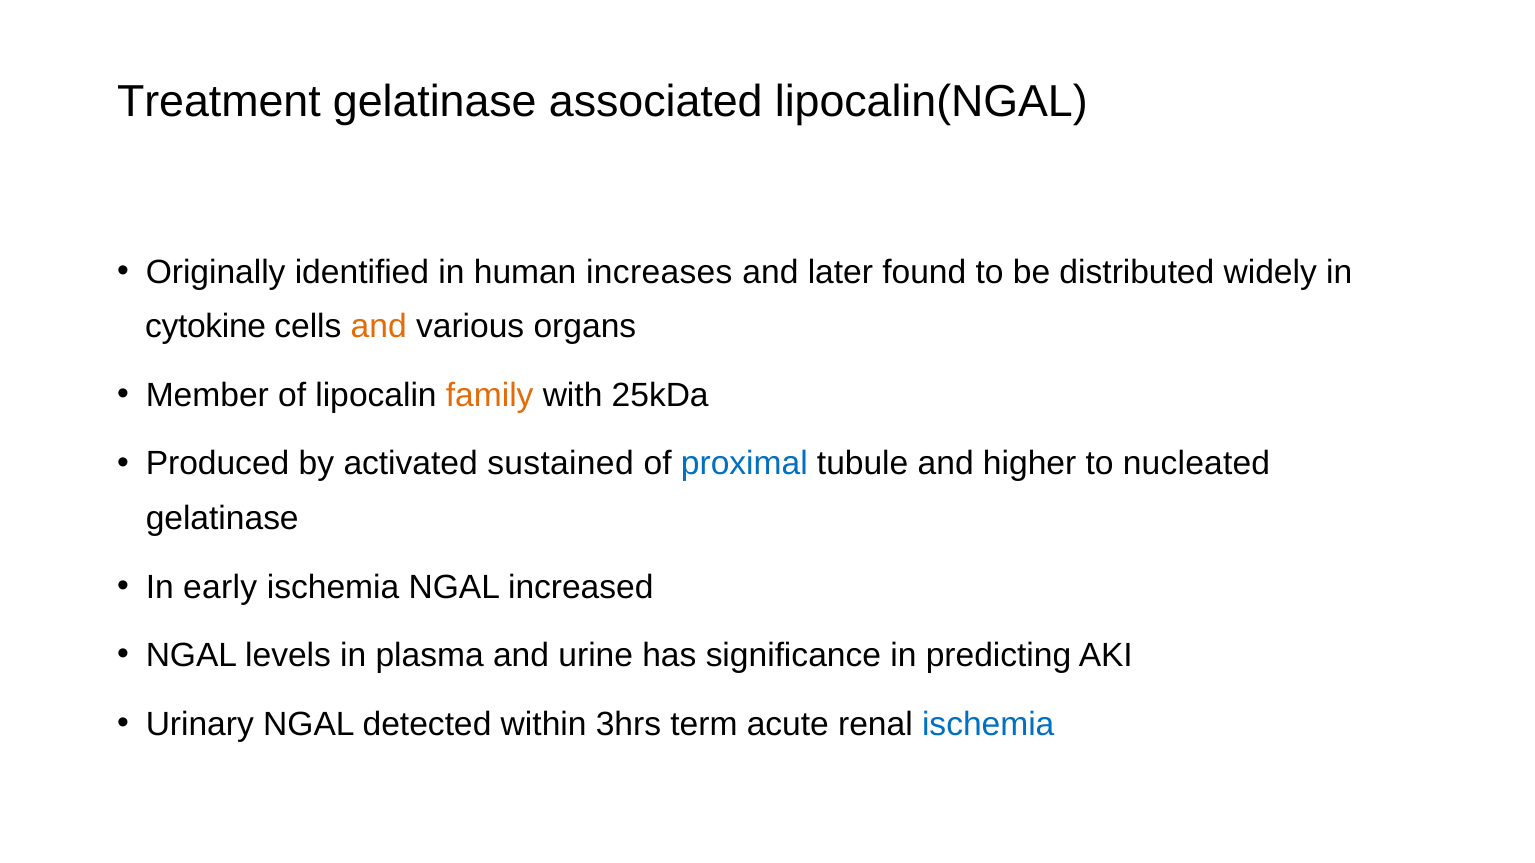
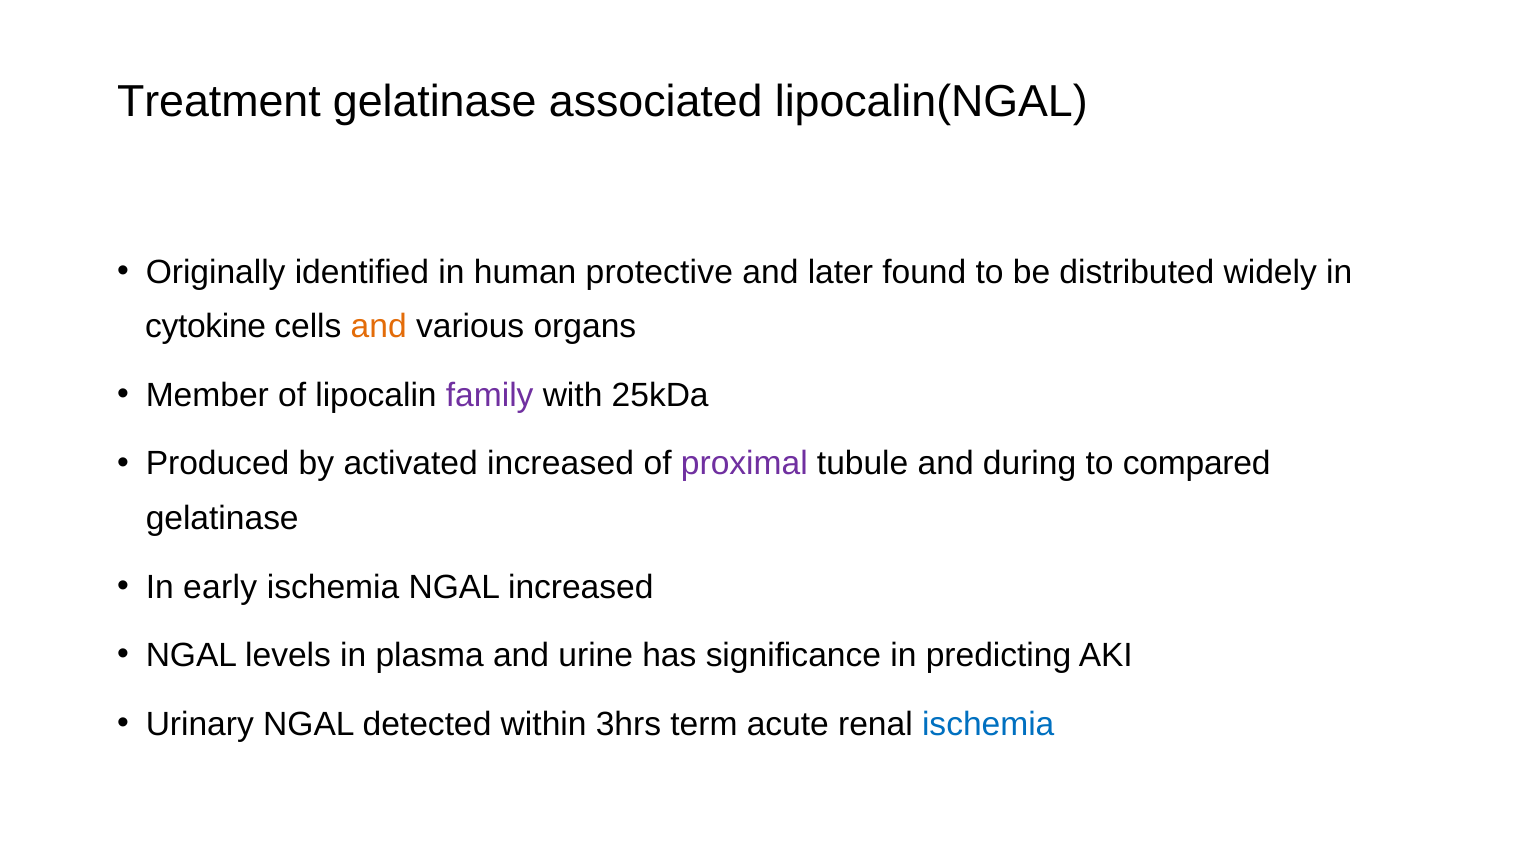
increases: increases -> protective
family colour: orange -> purple
activated sustained: sustained -> increased
proximal colour: blue -> purple
higher: higher -> during
nucleated: nucleated -> compared
